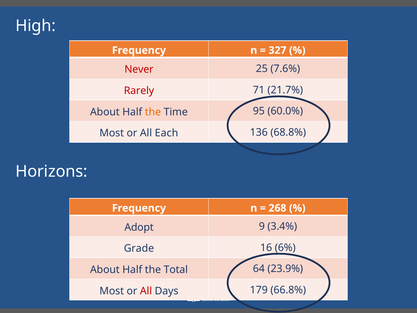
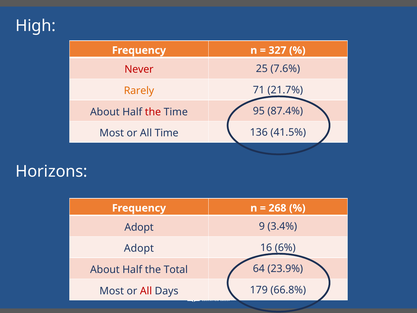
Rarely colour: red -> orange
the at (153, 112) colour: orange -> red
60.0%: 60.0% -> 87.4%
All Each: Each -> Time
68.8%: 68.8% -> 41.5%
Grade at (139, 248): Grade -> Adopt
